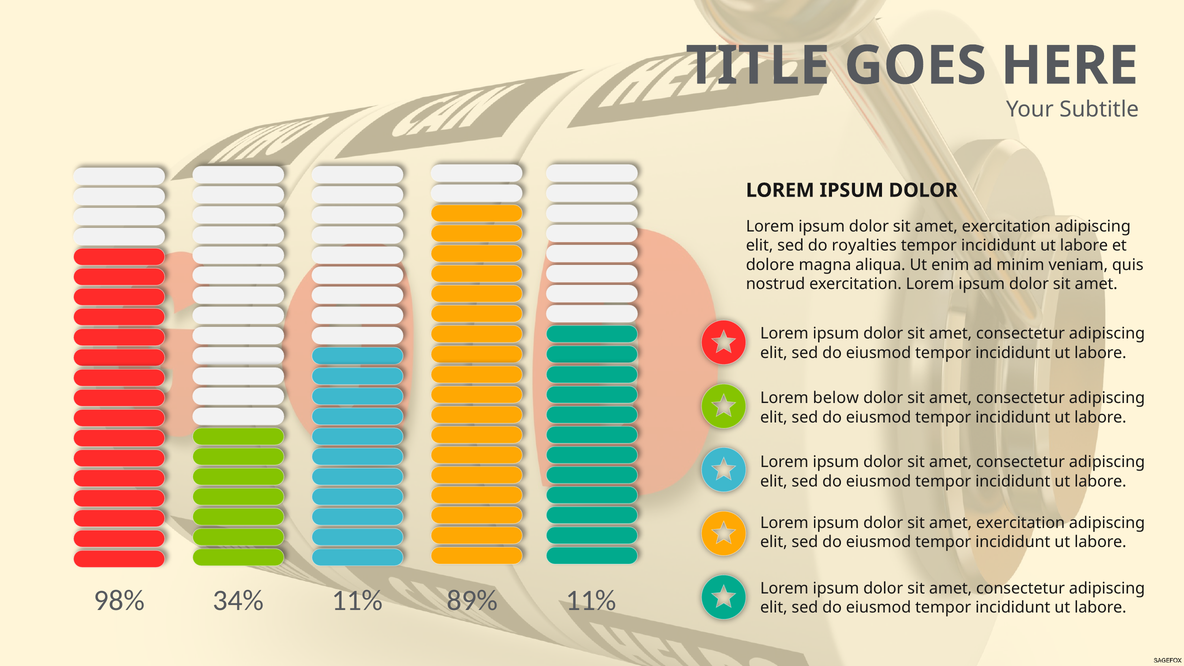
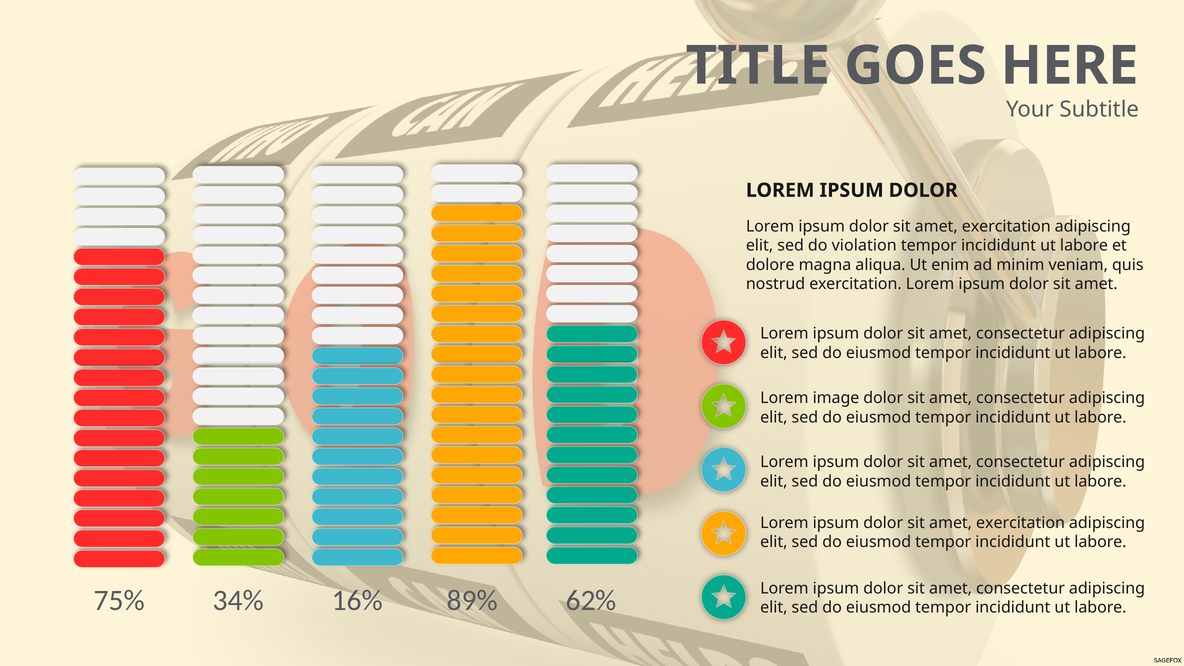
royalties: royalties -> violation
below: below -> image
98%: 98% -> 75%
34% 11%: 11% -> 16%
89% 11%: 11% -> 62%
